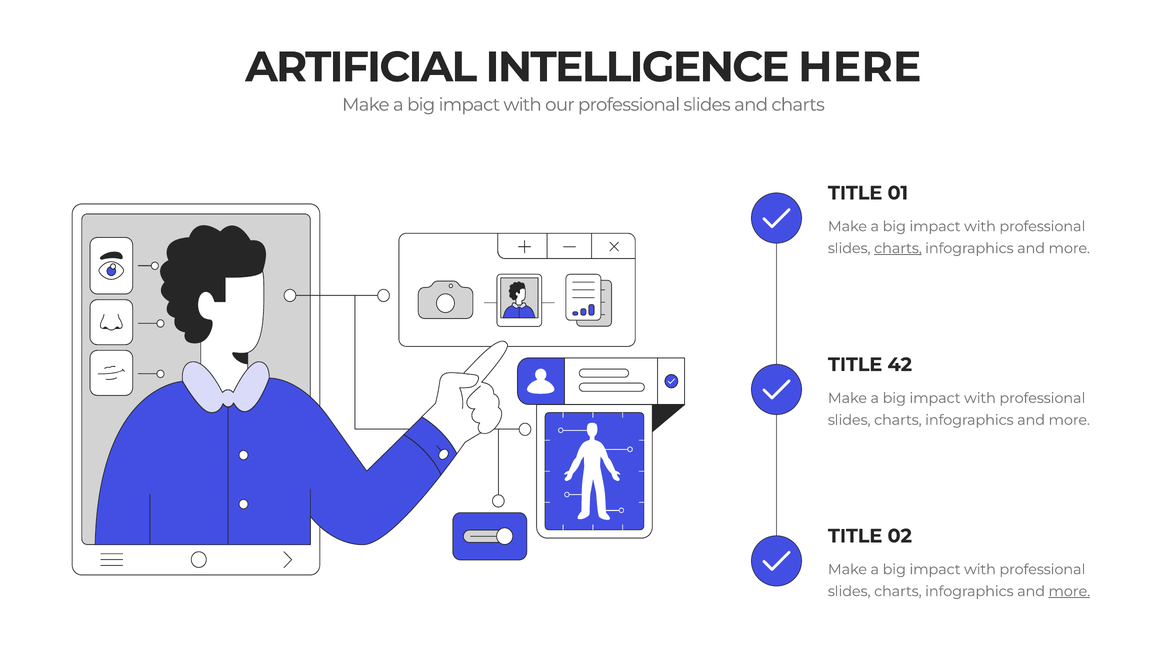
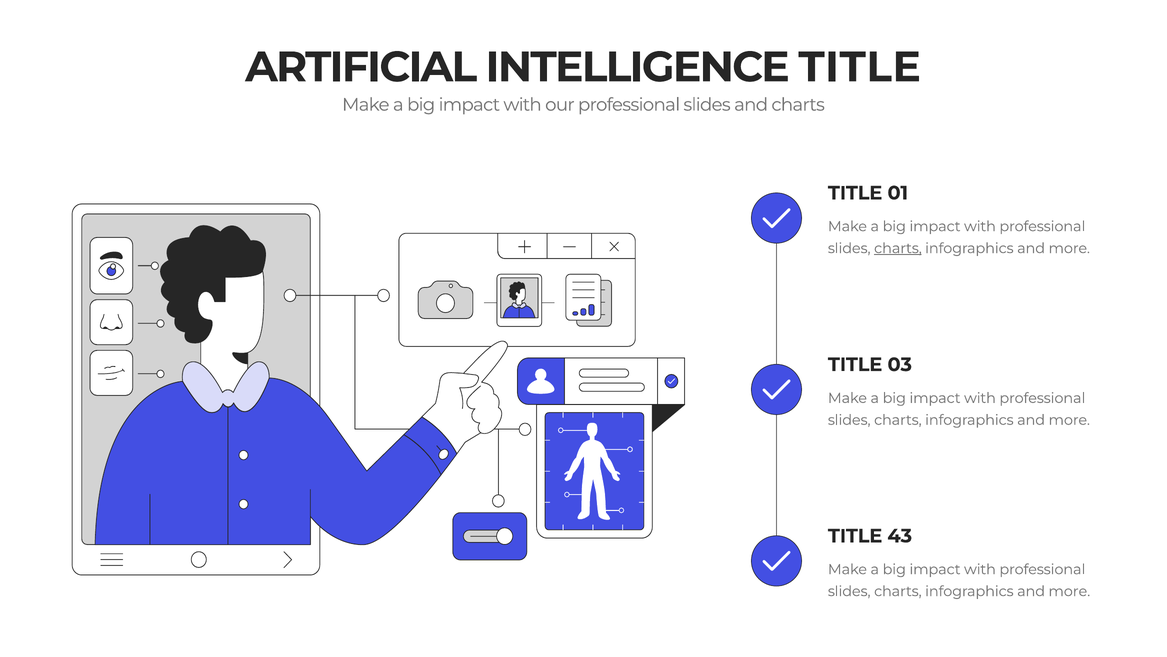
INTELLIGENCE HERE: HERE -> TITLE
42: 42 -> 03
02: 02 -> 43
more at (1069, 591) underline: present -> none
